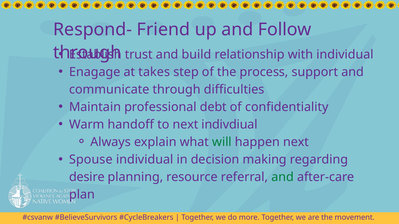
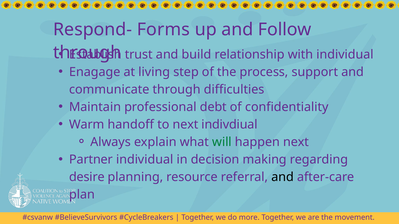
Friend: Friend -> Forms
takes: takes -> living
Spouse: Spouse -> Partner
and at (283, 177) colour: green -> black
